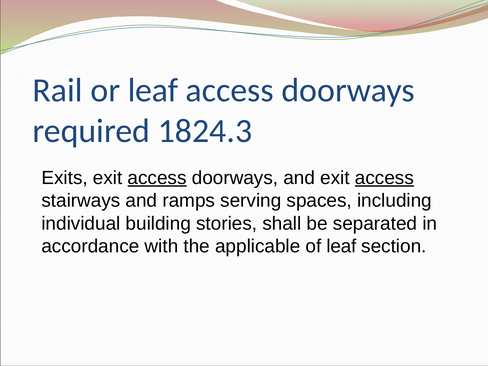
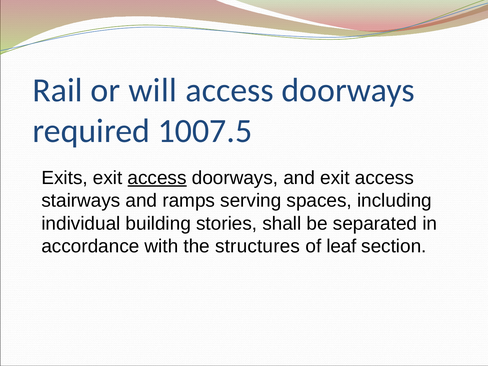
or leaf: leaf -> will
1824.3: 1824.3 -> 1007.5
access at (384, 178) underline: present -> none
applicable: applicable -> structures
